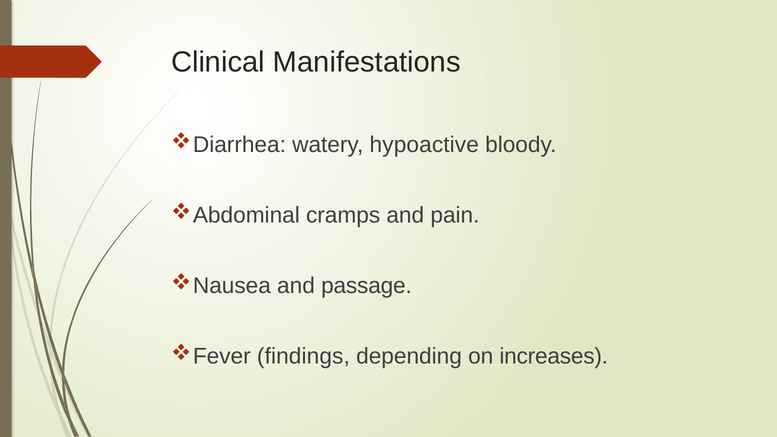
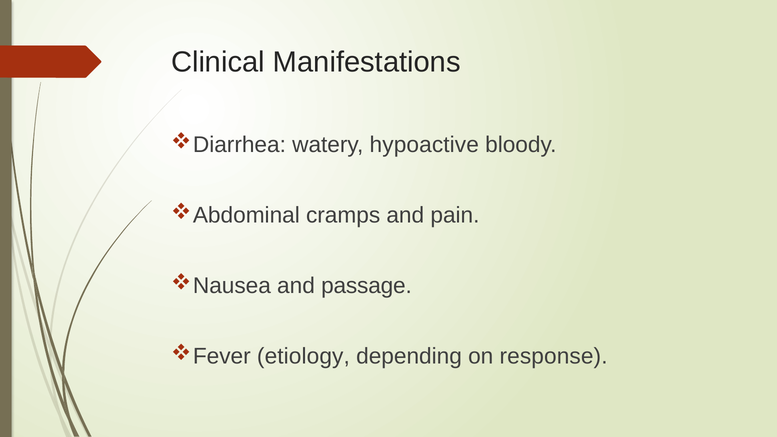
findings: findings -> etiology
increases: increases -> response
